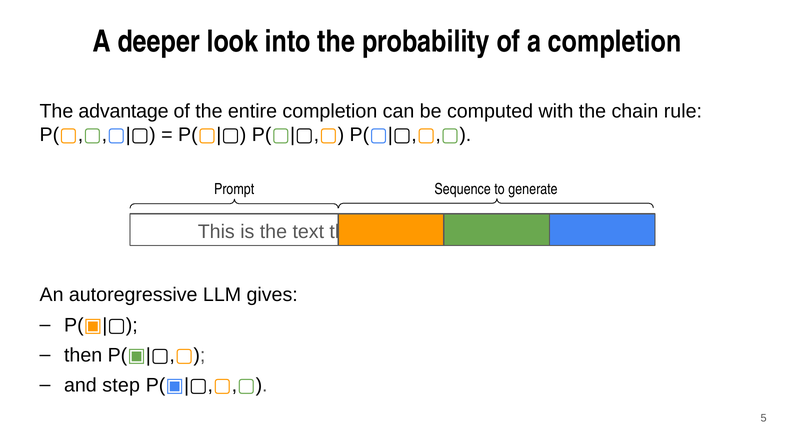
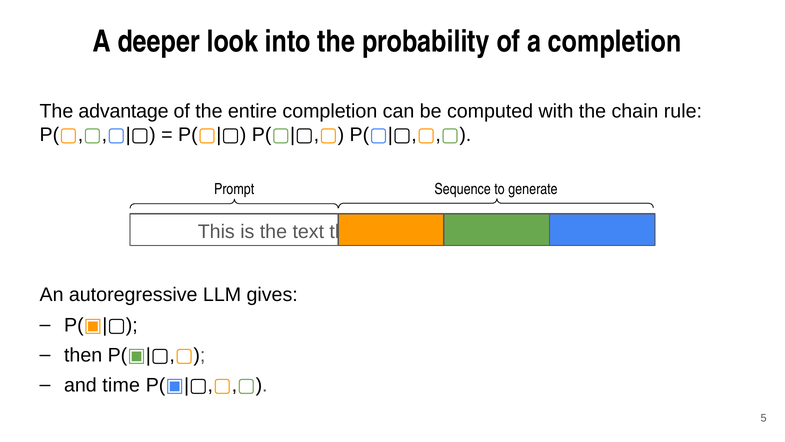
step: step -> time
